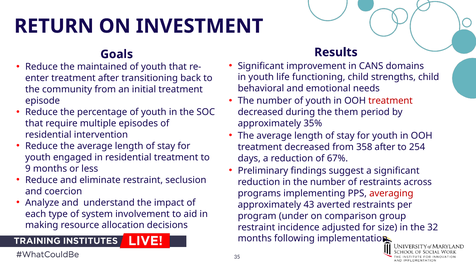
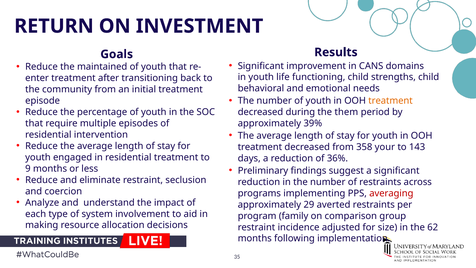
treatment at (390, 101) colour: red -> orange
35%: 35% -> 39%
358 after: after -> your
254: 254 -> 143
67%: 67% -> 36%
43: 43 -> 29
under: under -> family
32: 32 -> 62
